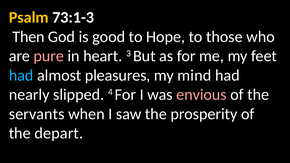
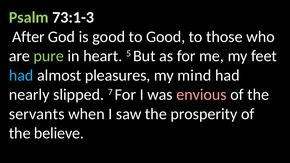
Psalm colour: yellow -> light green
Then: Then -> After
to Hope: Hope -> Good
pure colour: pink -> light green
3: 3 -> 5
4: 4 -> 7
depart: depart -> believe
